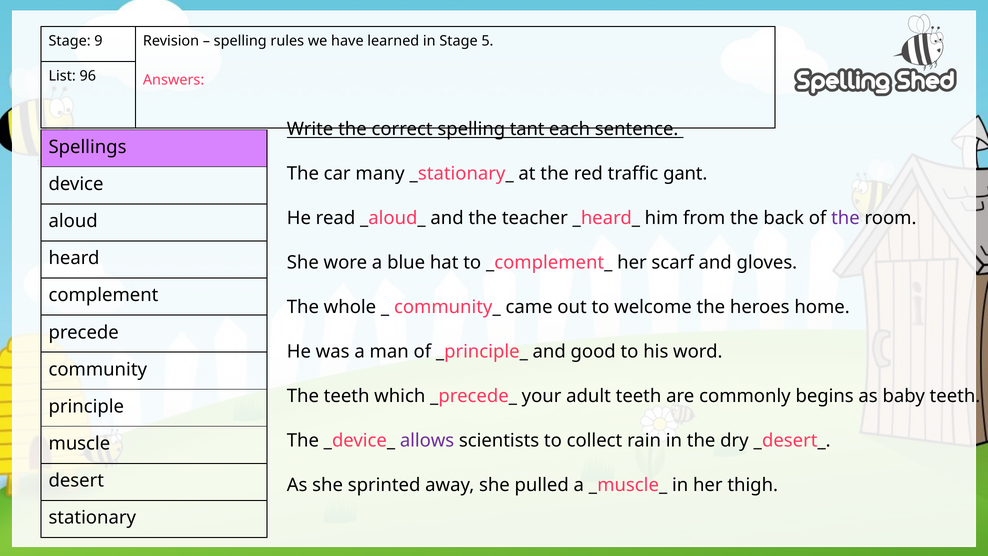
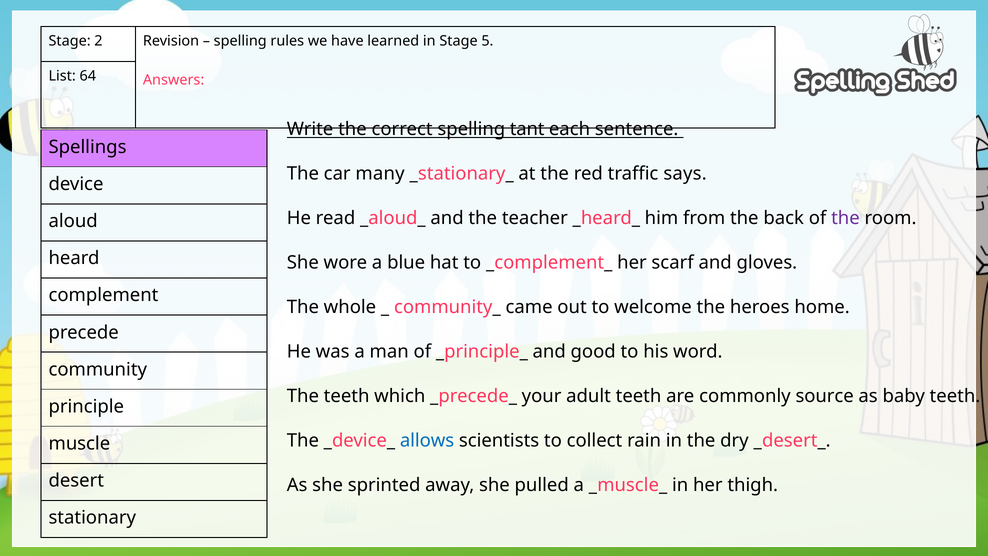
9: 9 -> 2
96: 96 -> 64
gant: gant -> says
begins: begins -> source
allows colour: purple -> blue
